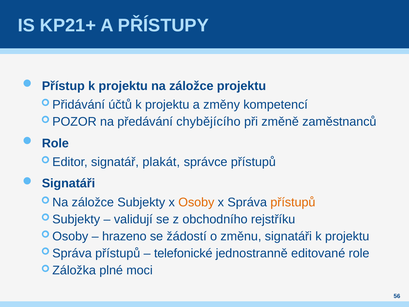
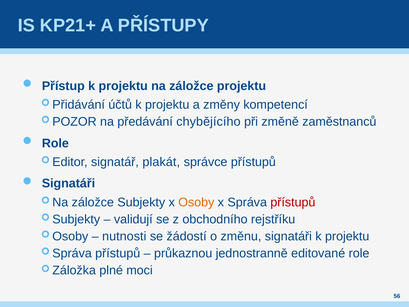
přístupů at (293, 202) colour: orange -> red
hrazeno: hrazeno -> nutnosti
telefonické: telefonické -> průkaznou
